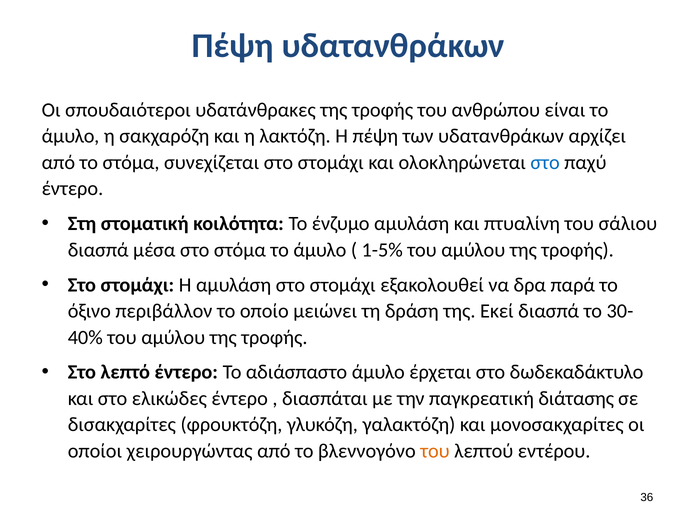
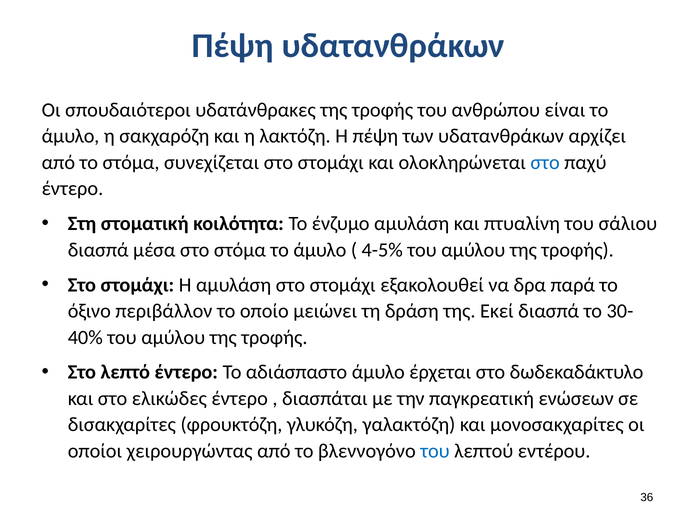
1-5%: 1-5% -> 4-5%
διάτασης: διάτασης -> ενώσεων
του at (435, 451) colour: orange -> blue
